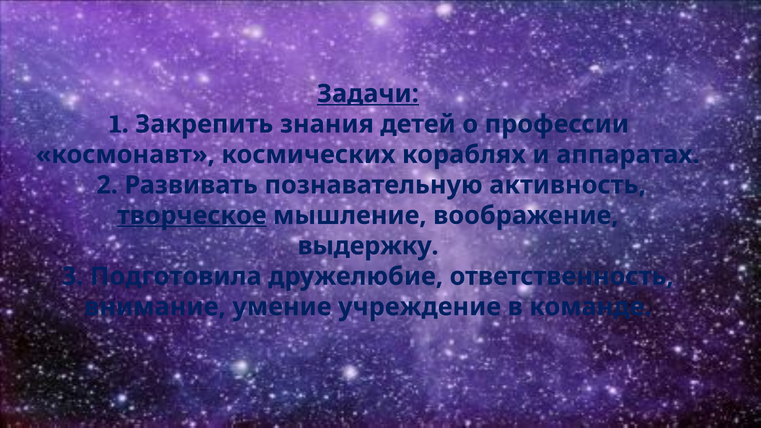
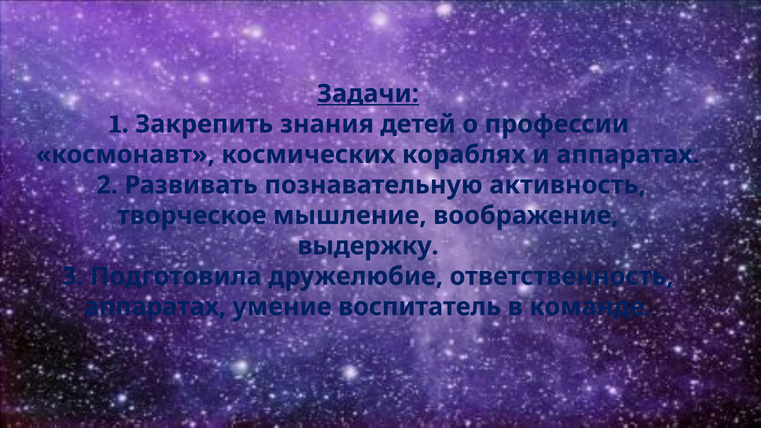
творческое underline: present -> none
внимание at (155, 307): внимание -> аппаратах
учреждение: учреждение -> воспитатель
